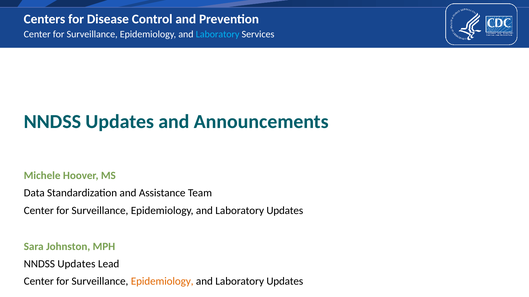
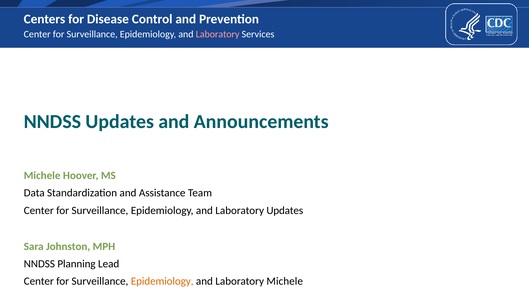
Laboratory at (218, 34) colour: light blue -> pink
Updates at (76, 264): Updates -> Planning
Updates at (285, 282): Updates -> Michele
